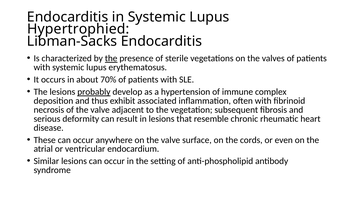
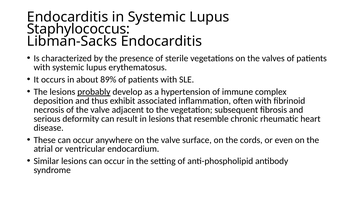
Hypertrophied: Hypertrophied -> Staphylococcus
the at (111, 58) underline: present -> none
70%: 70% -> 89%
